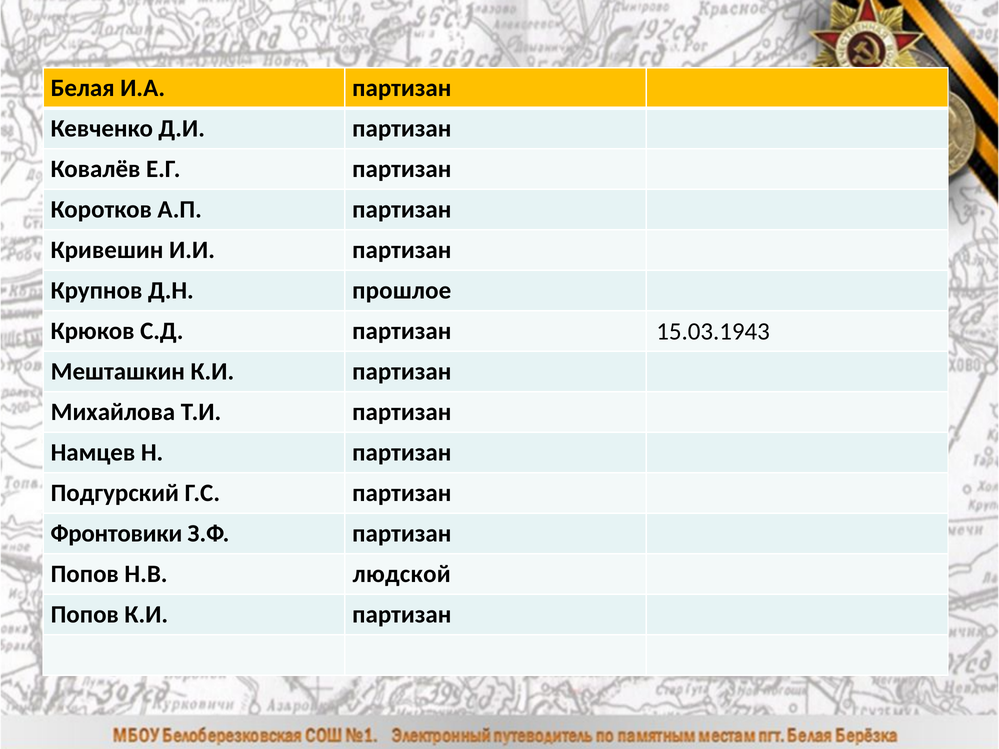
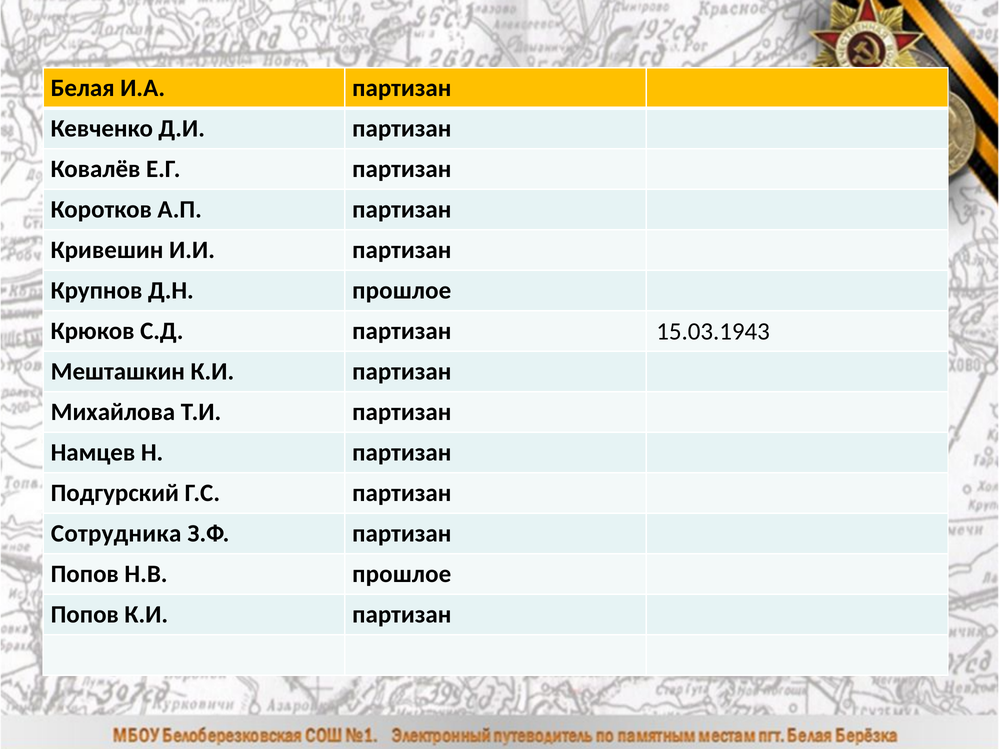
Фронтовики: Фронтовики -> Сотрудника
Н.В людской: людской -> прошлое
